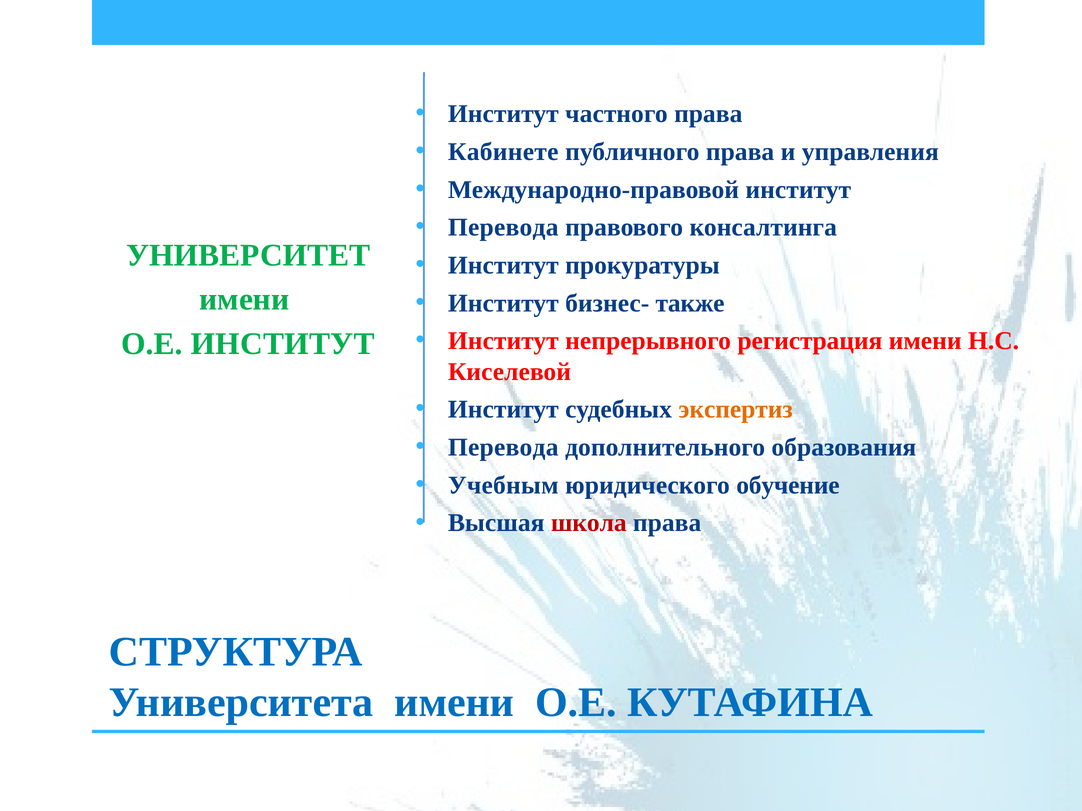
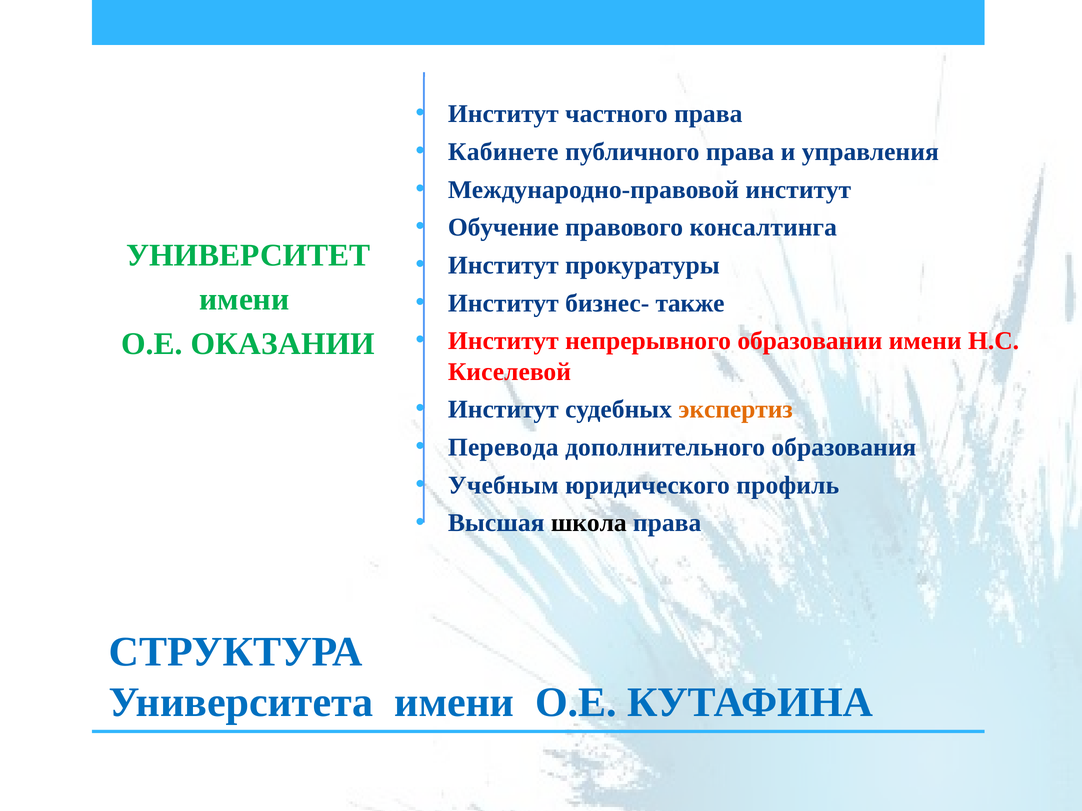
Перевода at (503, 228): Перевода -> Обучение
регистрация: регистрация -> образовании
О.Е ИНСТИТУТ: ИНСТИТУТ -> ОКАЗАНИИ
обучение: обучение -> профиль
школа colour: red -> black
